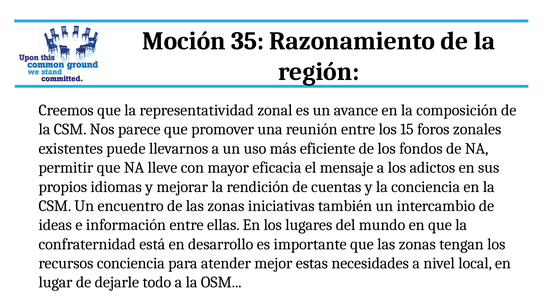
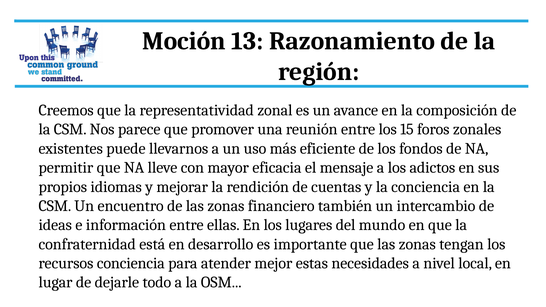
35: 35 -> 13
iniciativas: iniciativas -> financiero
